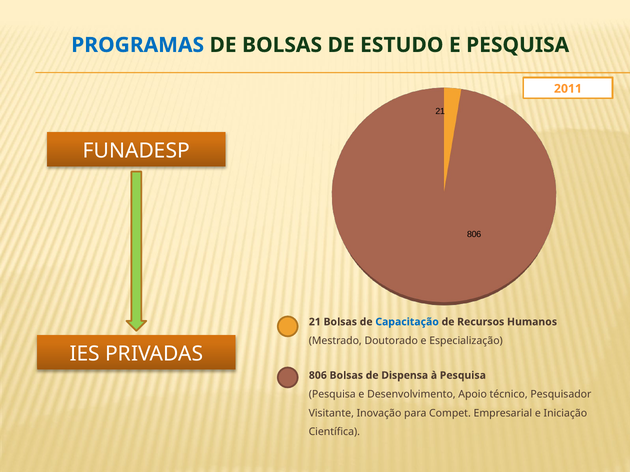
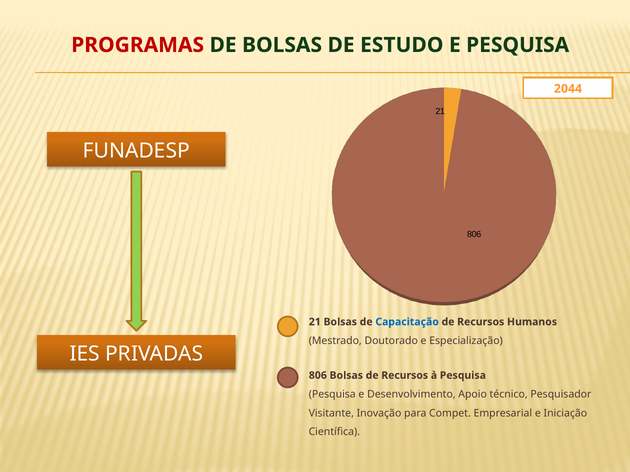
PROGRAMAS colour: blue -> red
2011: 2011 -> 2044
Bolsas de Dispensa: Dispensa -> Recursos
